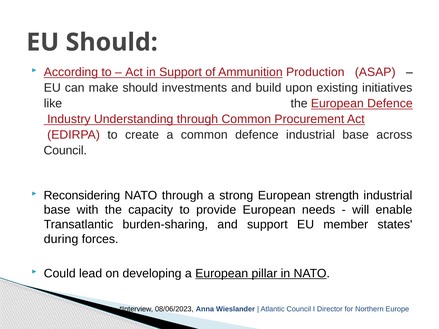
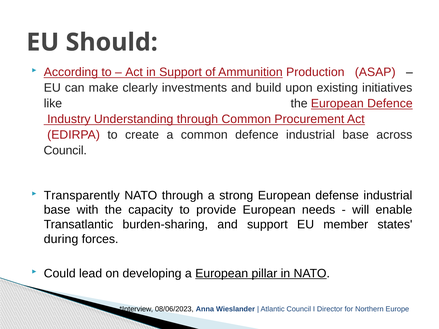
make should: should -> clearly
Reconsidering: Reconsidering -> Transparently
strength: strength -> defense
